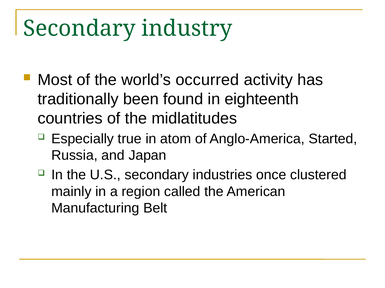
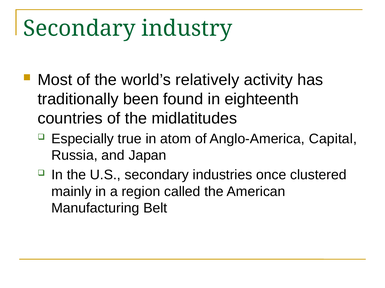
occurred: occurred -> relatively
Started: Started -> Capital
